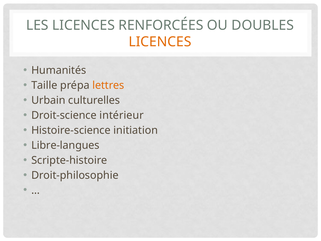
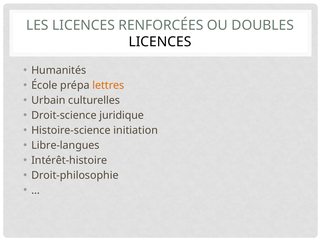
LICENCES at (160, 42) colour: orange -> black
Taille: Taille -> École
intérieur: intérieur -> juridique
Scripte-histoire: Scripte-histoire -> Intérêt-histoire
